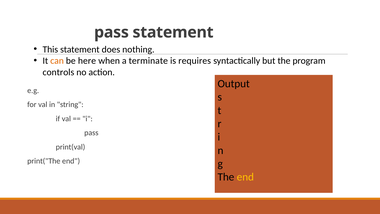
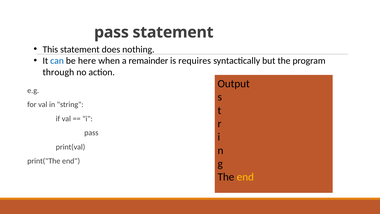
can colour: orange -> blue
terminate: terminate -> remainder
controls: controls -> through
